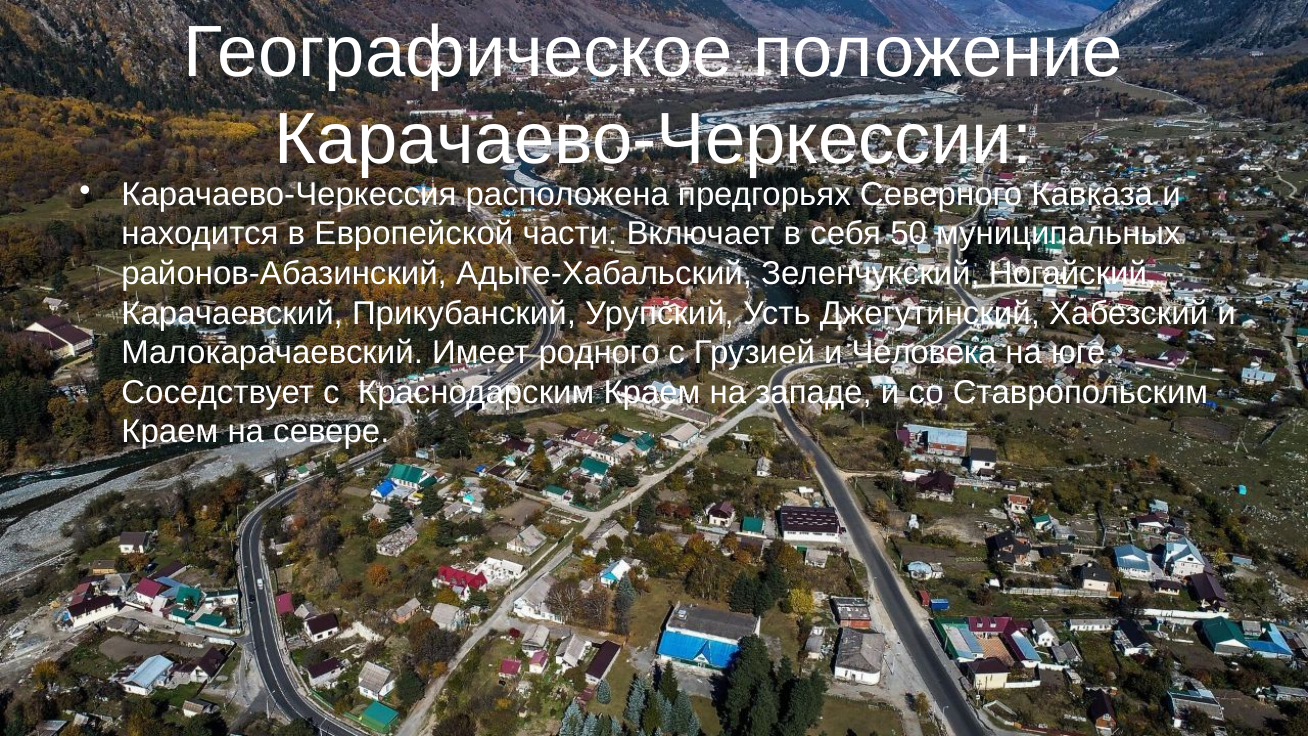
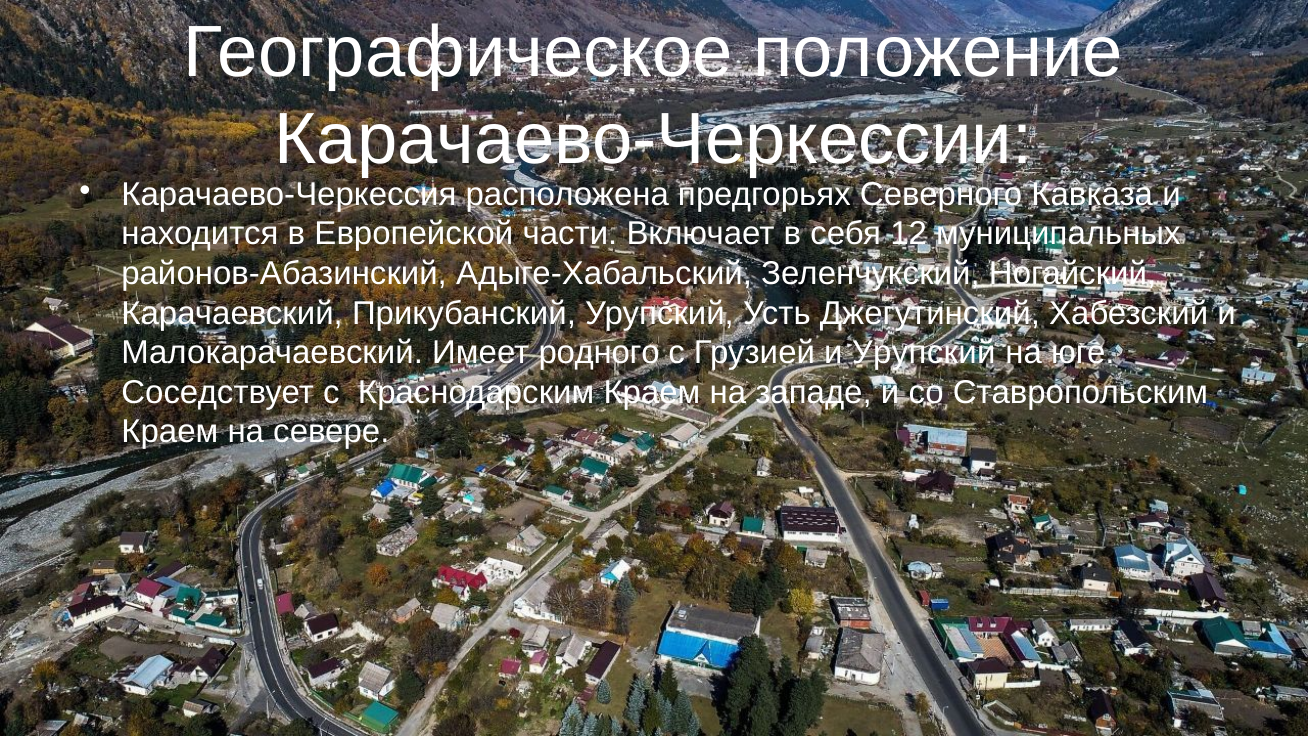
50: 50 -> 12
и Человека: Человека -> Урупский
